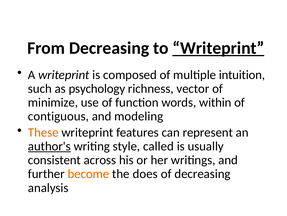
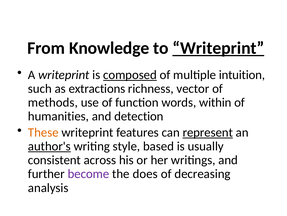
From Decreasing: Decreasing -> Knowledge
composed underline: none -> present
psychology: psychology -> extractions
minimize: minimize -> methods
contiguous: contiguous -> humanities
modeling: modeling -> detection
represent underline: none -> present
called: called -> based
become colour: orange -> purple
